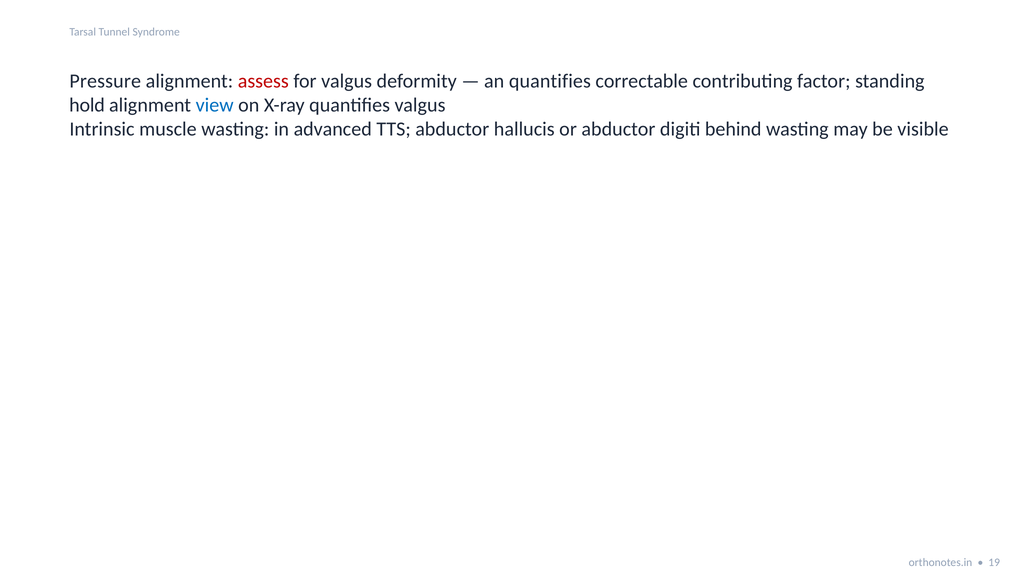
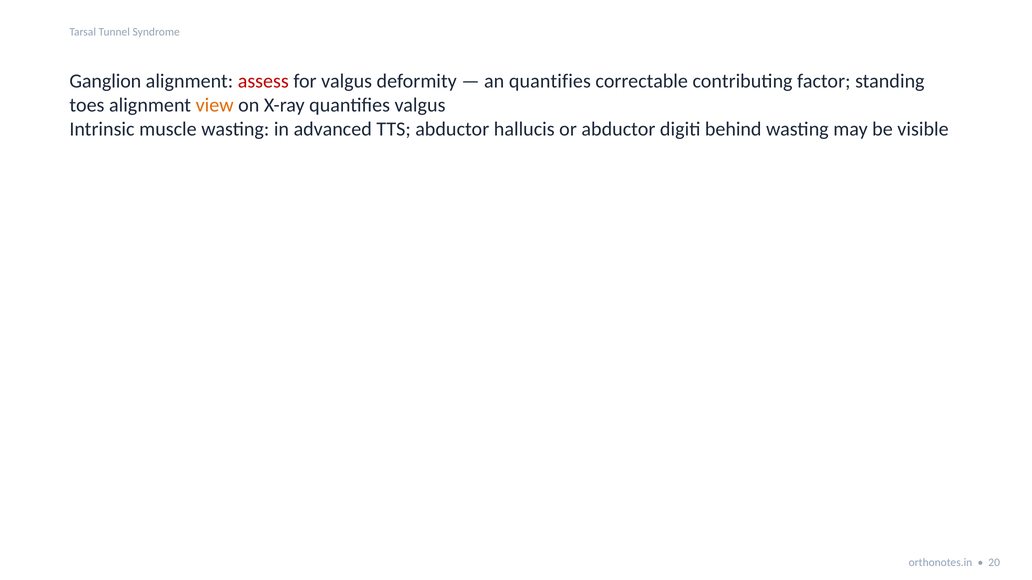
Pressure: Pressure -> Ganglion
hold: hold -> toes
view colour: blue -> orange
19: 19 -> 20
